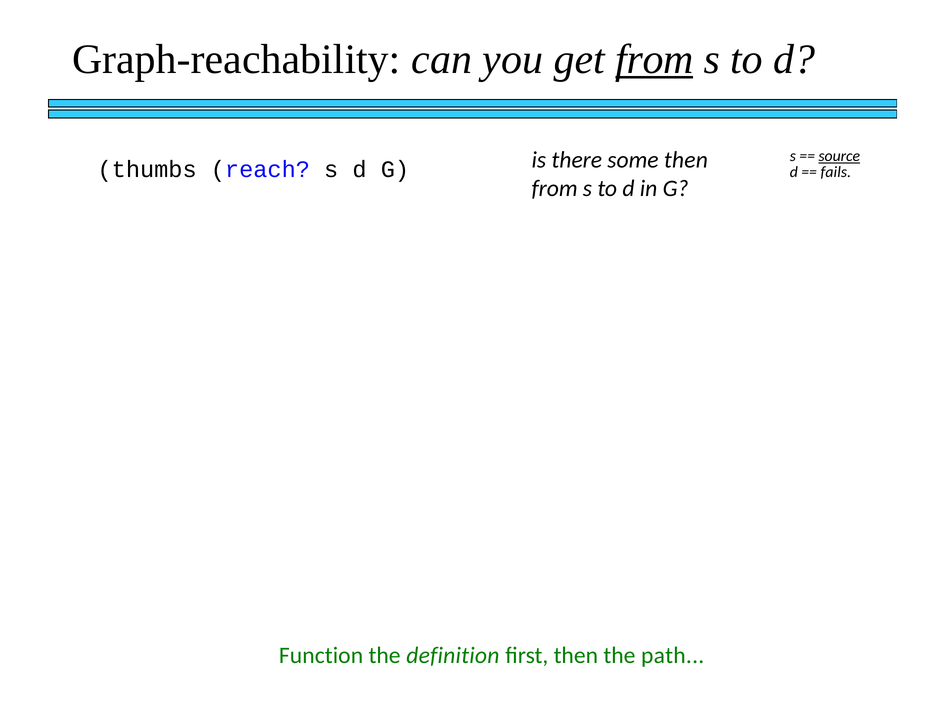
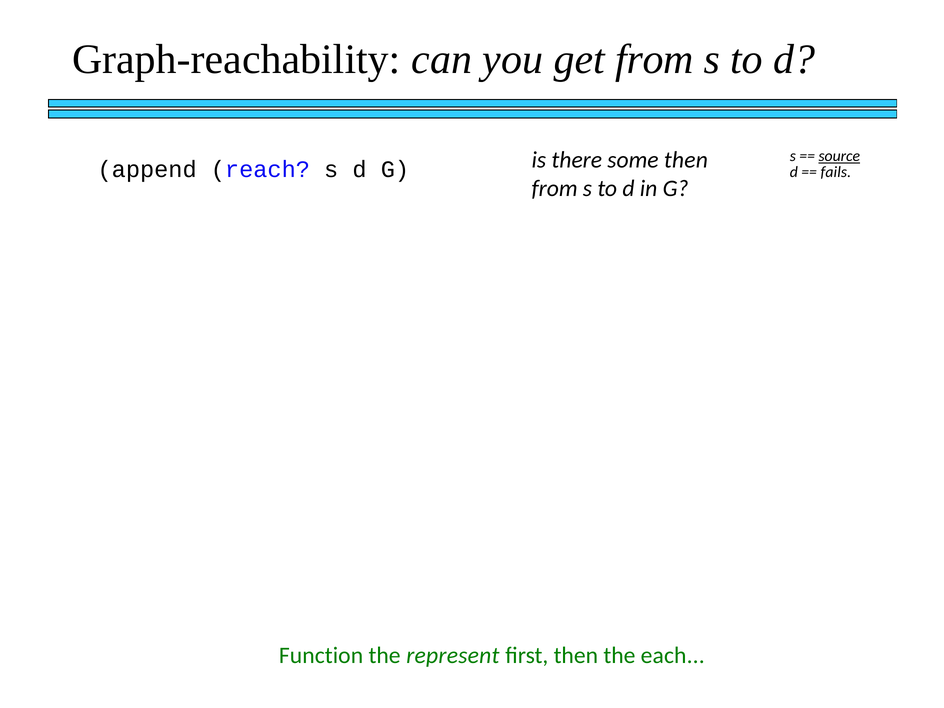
from at (654, 59) underline: present -> none
thumbs: thumbs -> append
definition: definition -> represent
path: path -> each
